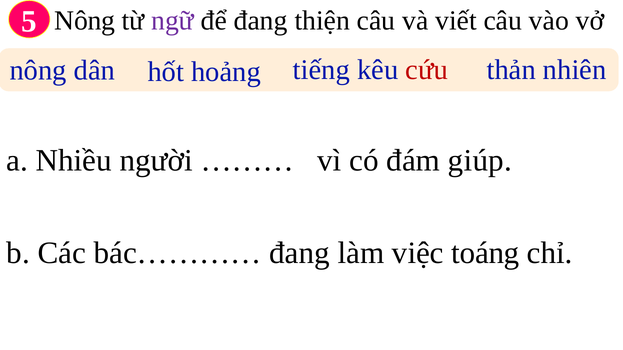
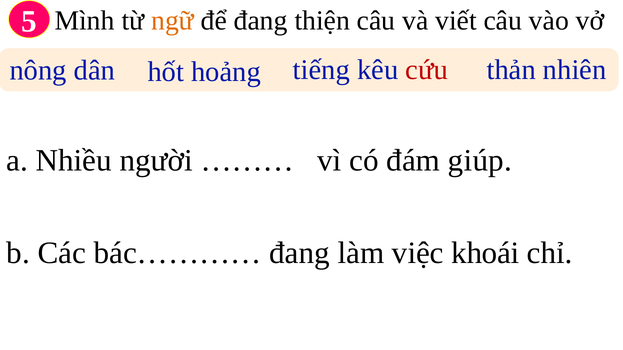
5 Nông: Nông -> Mình
ngữ colour: purple -> orange
toáng: toáng -> khoái
